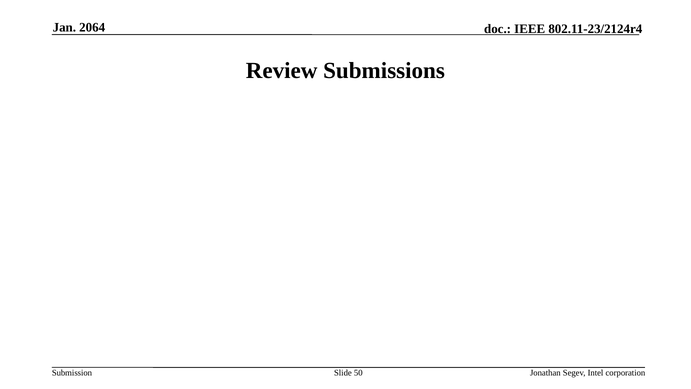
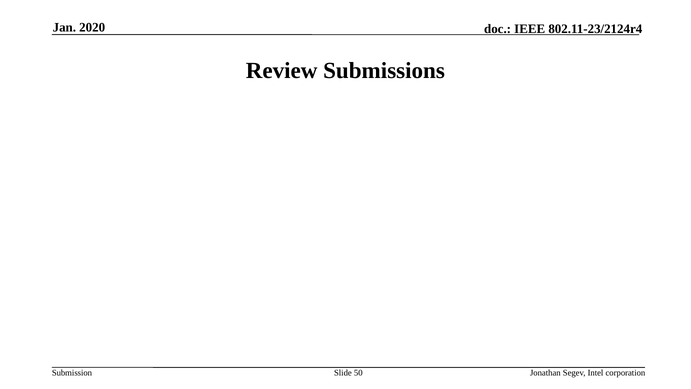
2064: 2064 -> 2020
